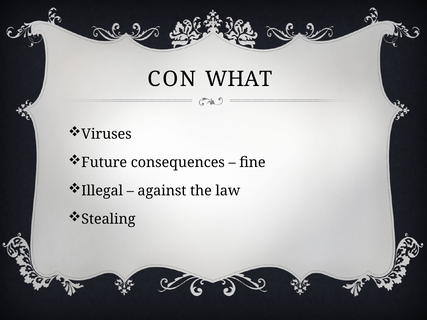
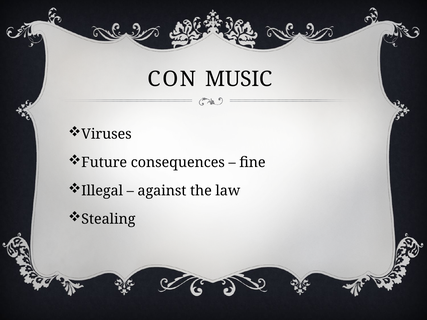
WHAT: WHAT -> MUSIC
